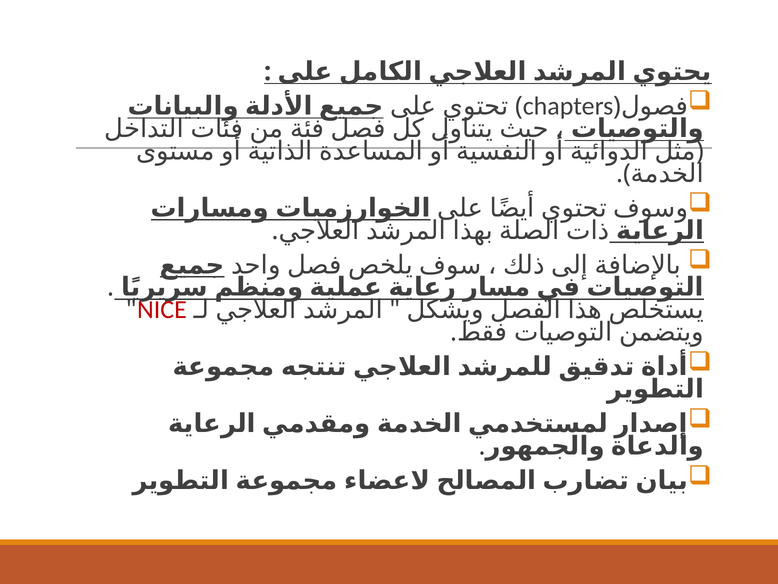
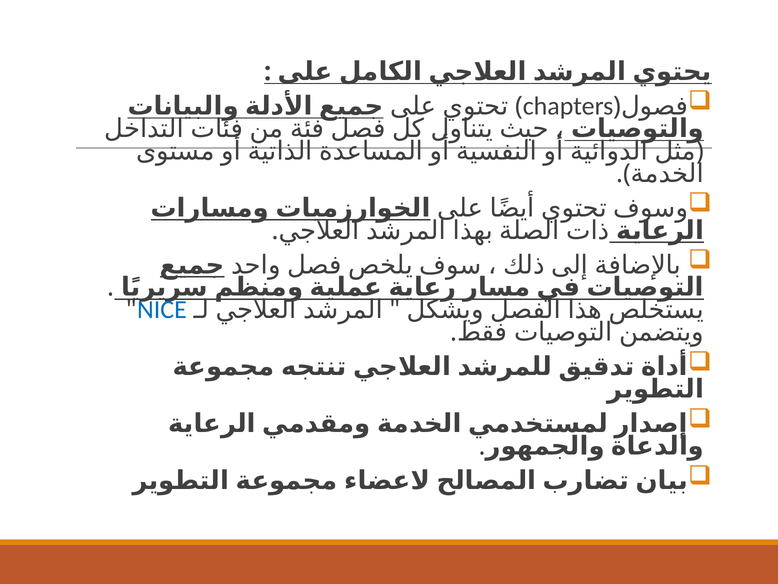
NICE colour: red -> blue
